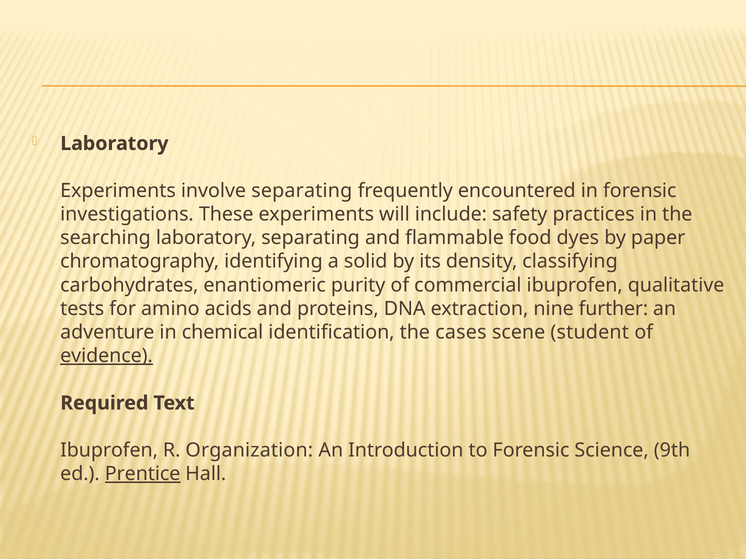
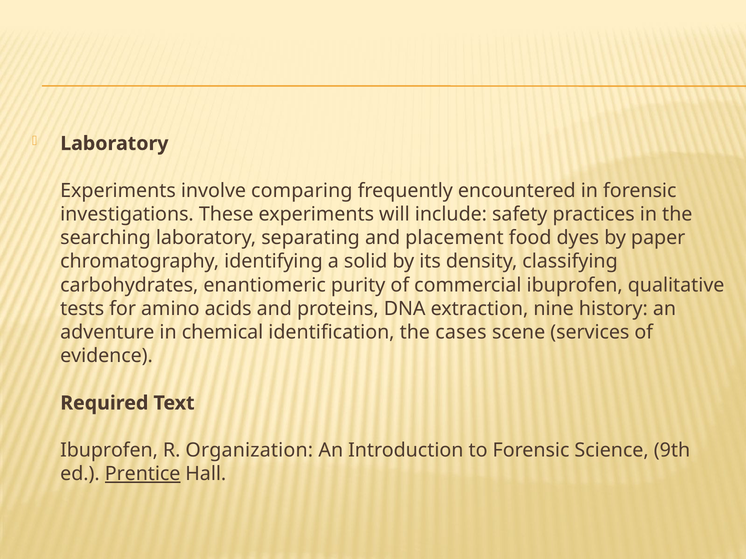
involve separating: separating -> comparing
flammable: flammable -> placement
further: further -> history
student: student -> services
evidence underline: present -> none
